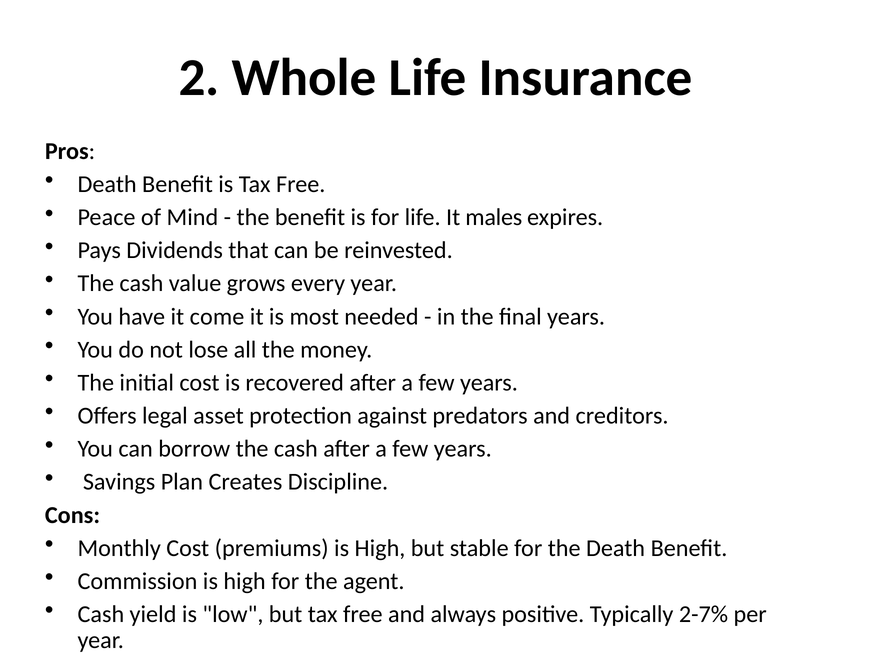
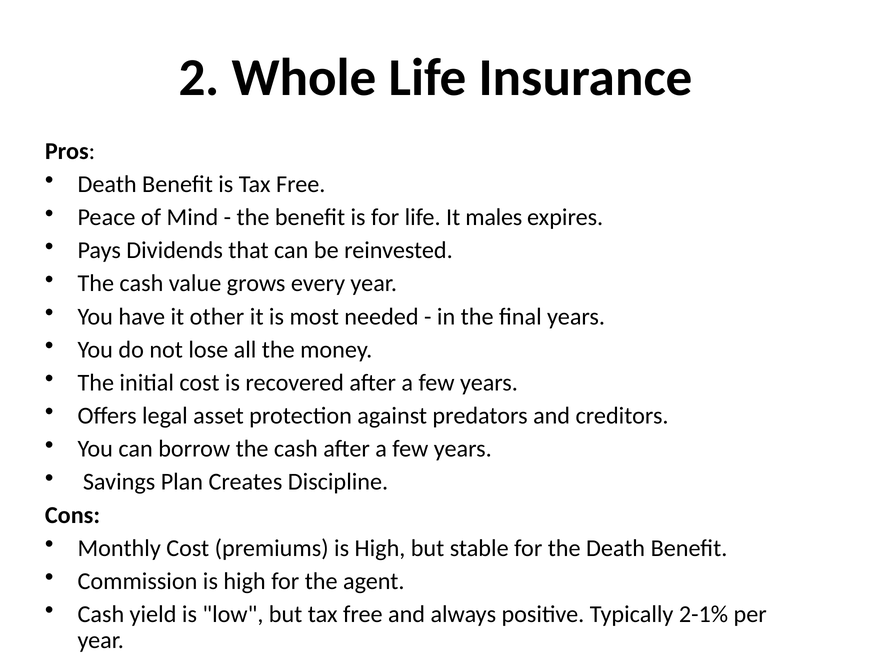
come: come -> other
2-7%: 2-7% -> 2-1%
